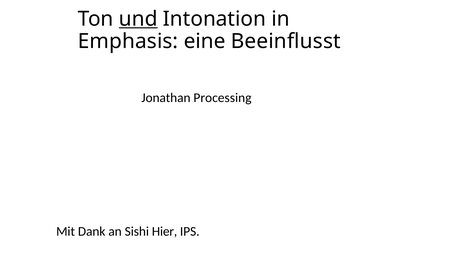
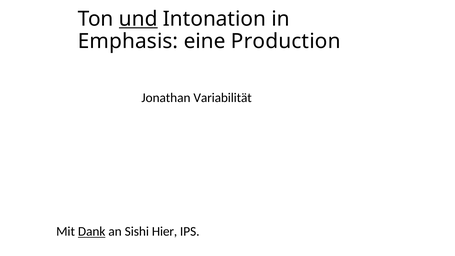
Beeinflusst: Beeinflusst -> Production
Processing: Processing -> Variabilität
Dank underline: none -> present
